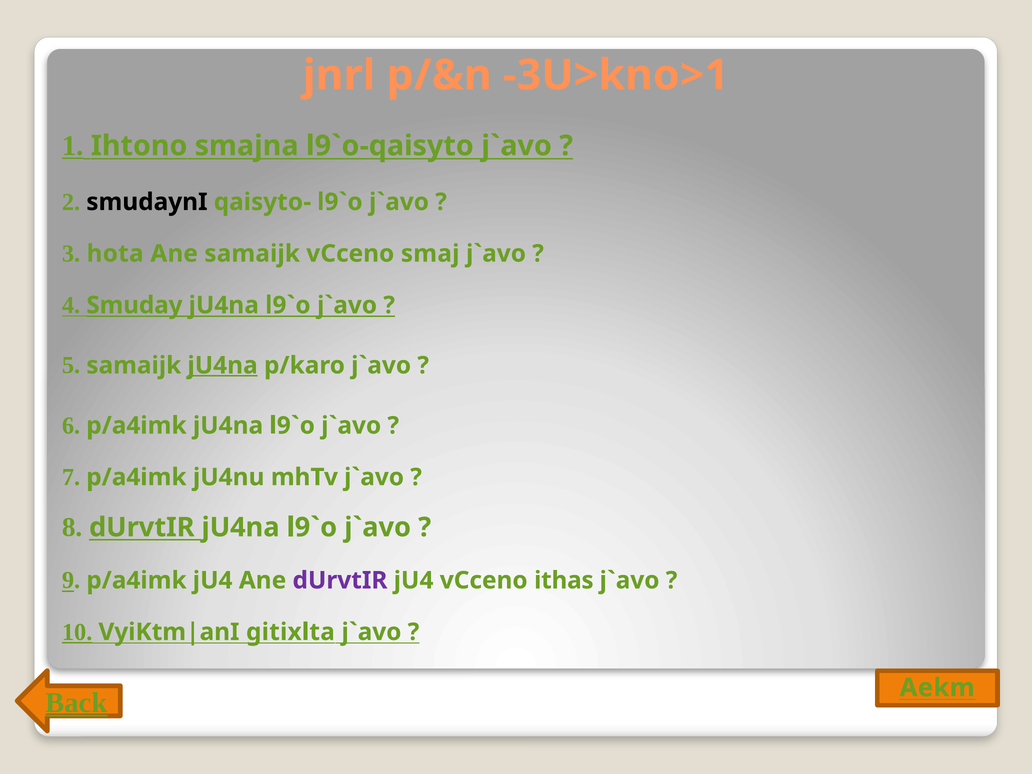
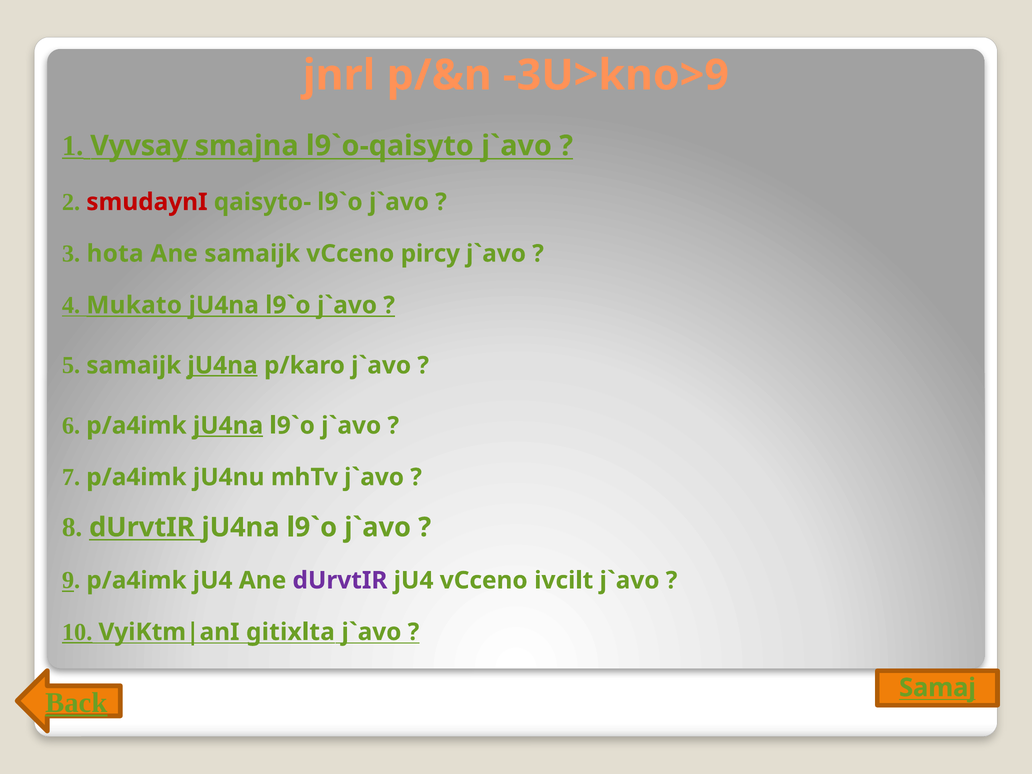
-3U>kno>1: -3U>kno>1 -> -3U>kno>9
Ihtono: Ihtono -> Vyvsay
smudaynI colour: black -> red
smaj: smaj -> pircy
Smuday: Smuday -> Mukato
jU4na at (228, 426) underline: none -> present
ithas: ithas -> ivcilt
Aekm: Aekm -> Samaj
